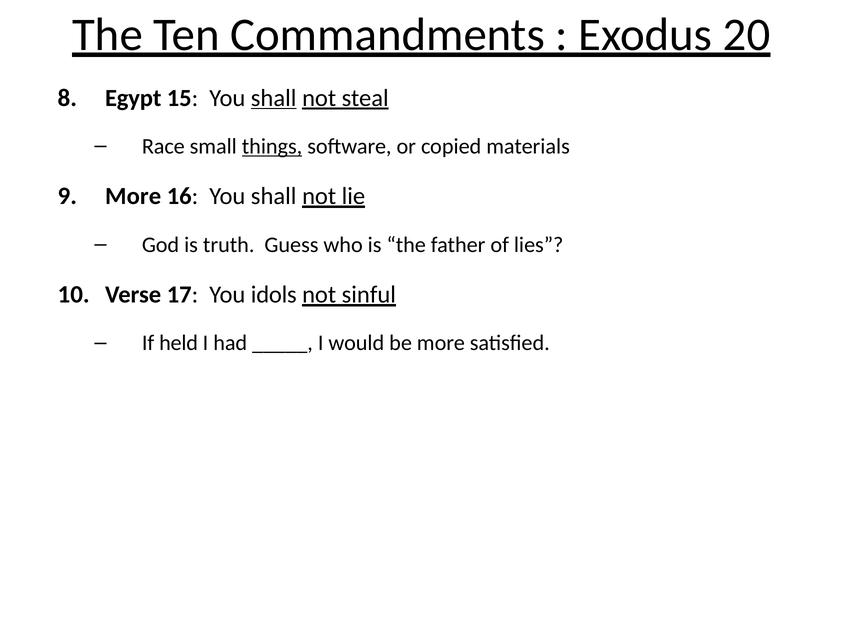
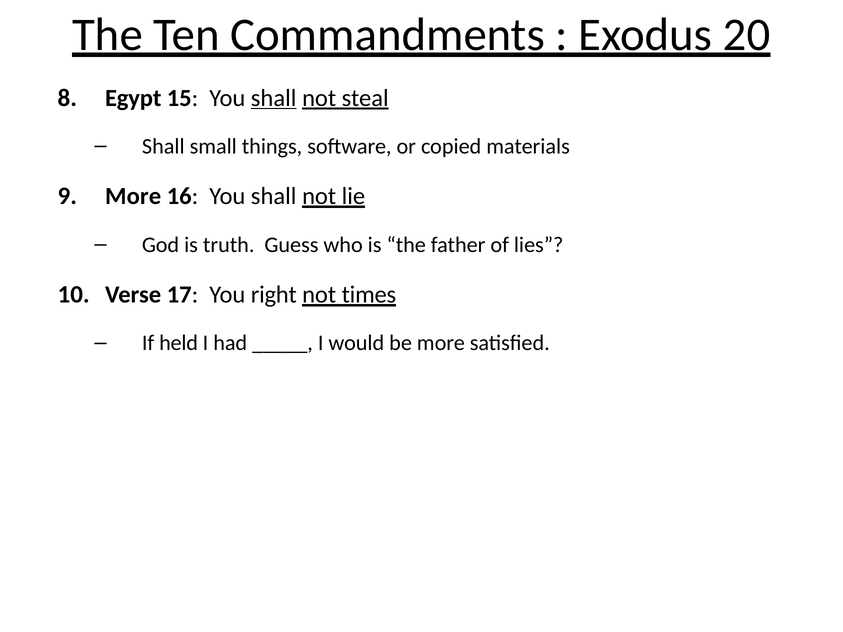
Race at (163, 146): Race -> Shall
things underline: present -> none
idols: idols -> right
sinful: sinful -> times
